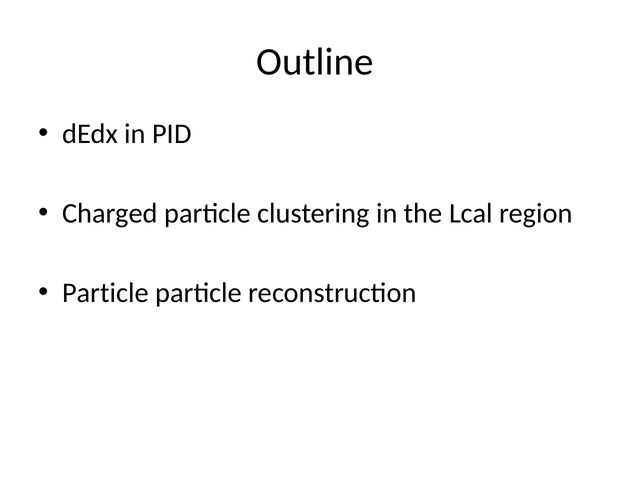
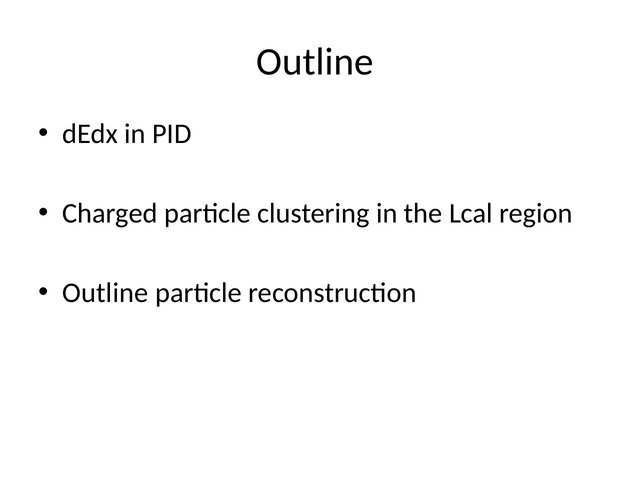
Particle at (106, 293): Particle -> Outline
